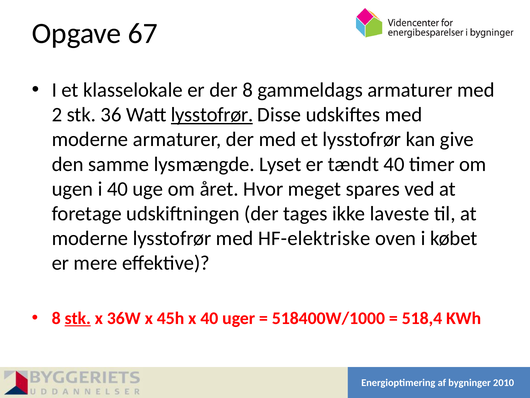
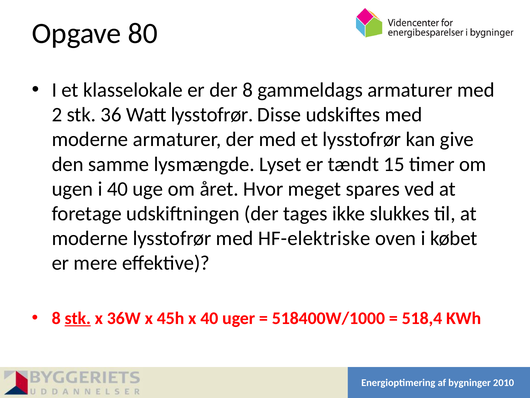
67: 67 -> 80
lysstofrør at (212, 115) underline: present -> none
tændt 40: 40 -> 15
laveste: laveste -> slukkes
